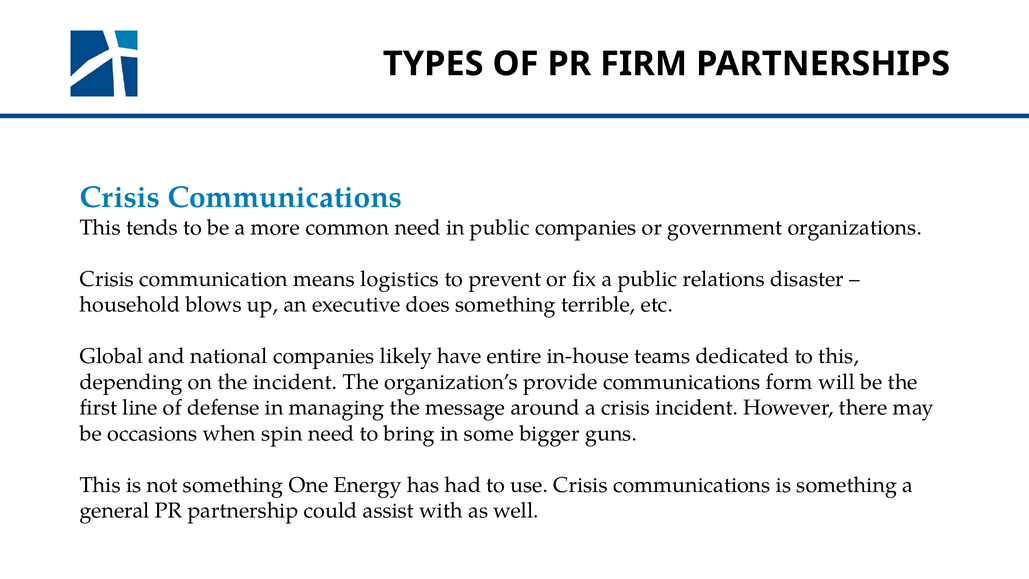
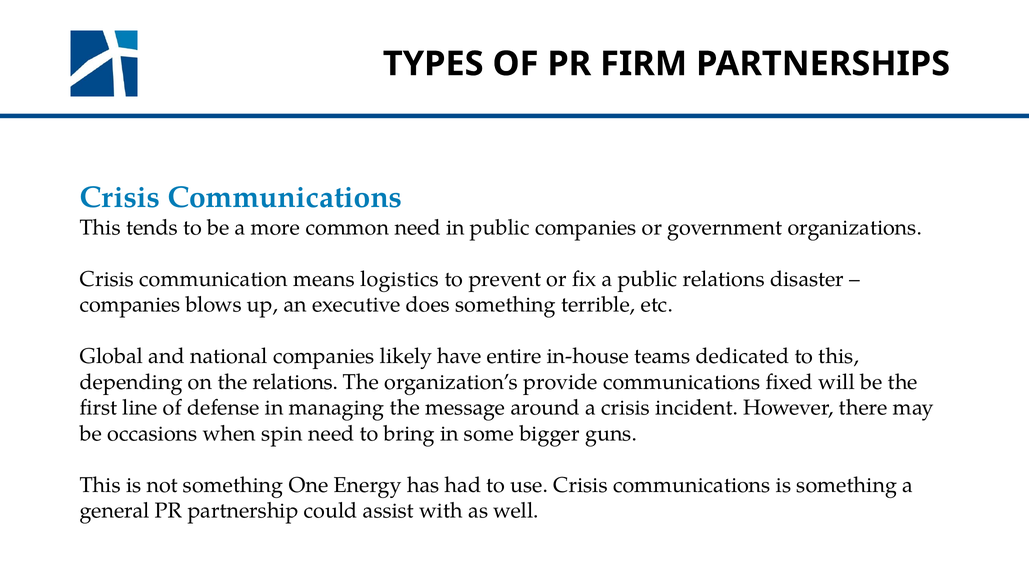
household at (130, 305): household -> companies
the incident: incident -> relations
form: form -> fixed
